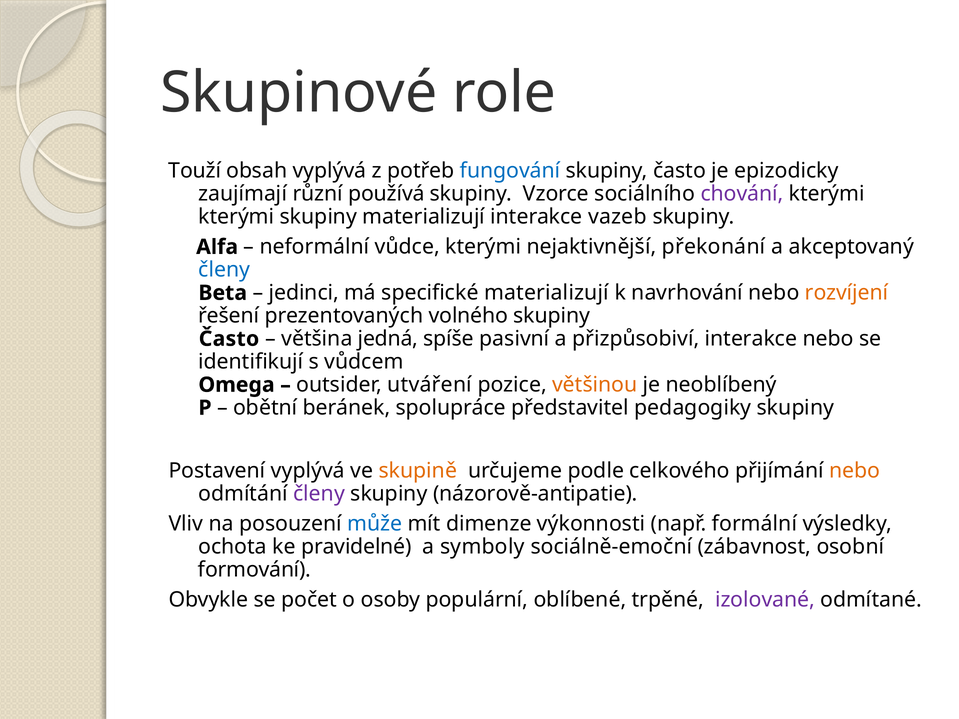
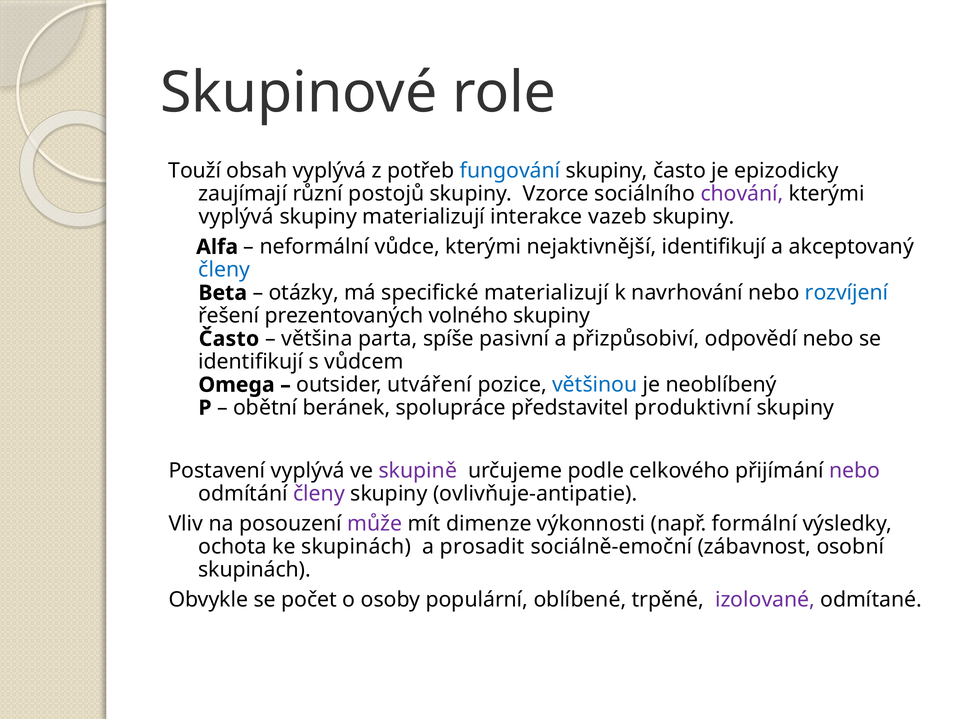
používá: používá -> postojů
kterými at (236, 217): kterými -> vyplývá
nejaktivnější překonání: překonání -> identifikují
jedinci: jedinci -> otázky
rozvíjení colour: orange -> blue
jedná: jedná -> parta
přizpůsobiví interakce: interakce -> odpovědí
většinou colour: orange -> blue
pedagogiky: pedagogiky -> produktivní
skupině colour: orange -> purple
nebo at (855, 471) colour: orange -> purple
názorově-antipatie: názorově-antipatie -> ovlivňuje-antipatie
může colour: blue -> purple
ke pravidelné: pravidelné -> skupinách
symboly: symboly -> prosadit
formování at (255, 570): formování -> skupinách
